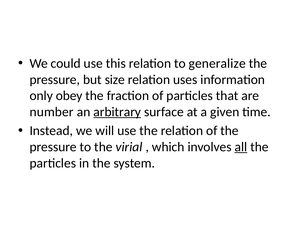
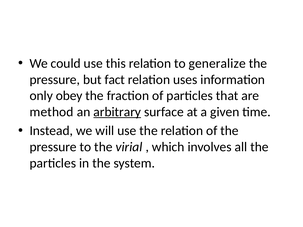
size: size -> fact
number: number -> method
all underline: present -> none
